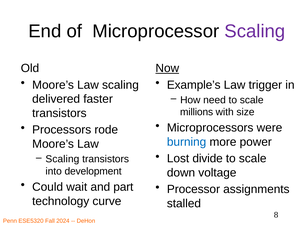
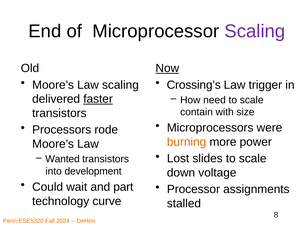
Example’s: Example’s -> Crossing’s
faster underline: none -> present
millions: millions -> contain
burning colour: blue -> orange
divide: divide -> slides
Scaling at (62, 159): Scaling -> Wanted
